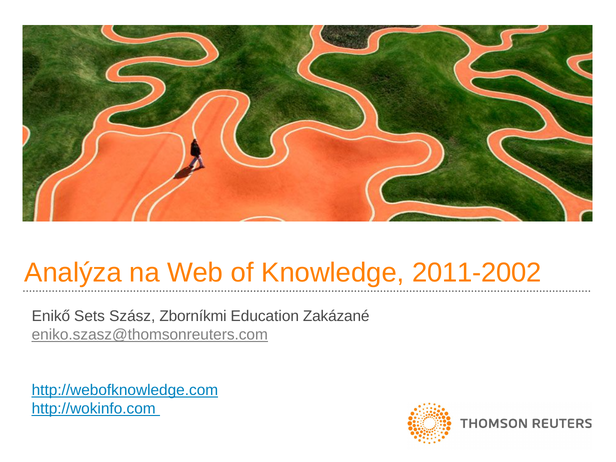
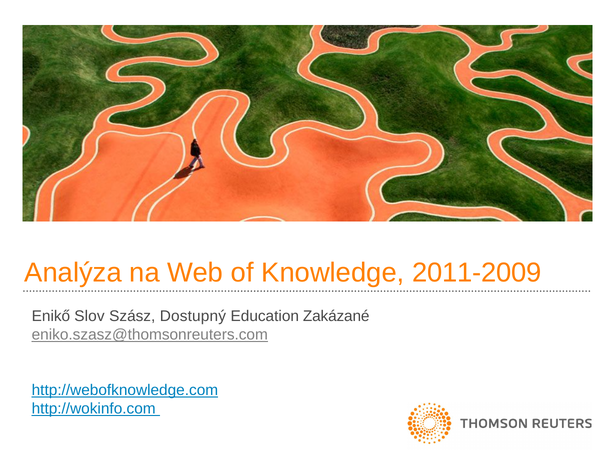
2011-2002: 2011-2002 -> 2011-2009
Sets: Sets -> Slov
Zborníkmi: Zborníkmi -> Dostupný
